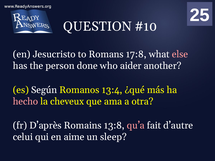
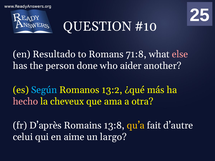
Jesucristo: Jesucristo -> Resultado
17:8: 17:8 -> 71:8
Según colour: white -> light blue
13:4: 13:4 -> 13:2
qu’a colour: pink -> yellow
sleep: sleep -> largo
